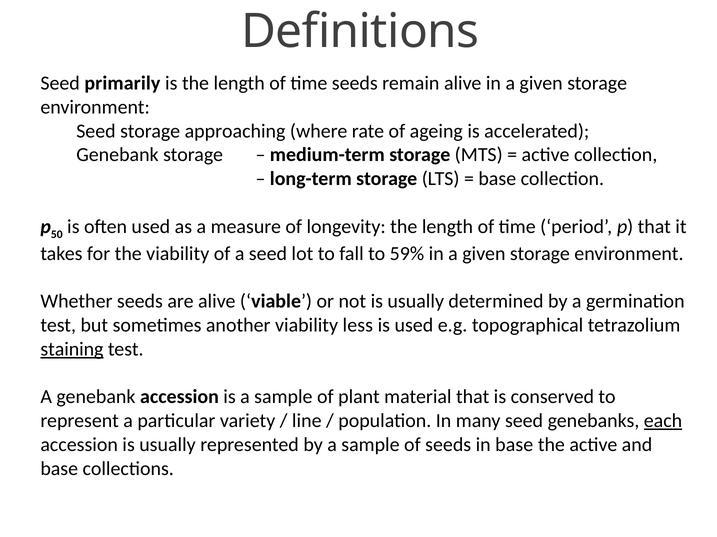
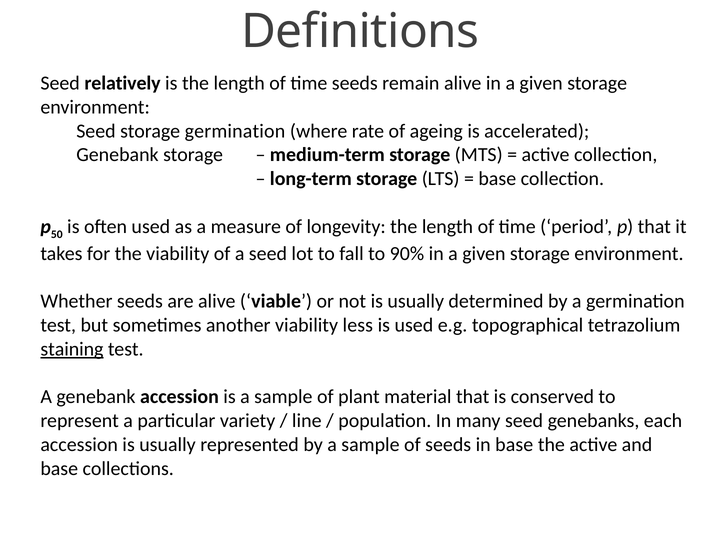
primarily: primarily -> relatively
storage approaching: approaching -> germination
59%: 59% -> 90%
each underline: present -> none
